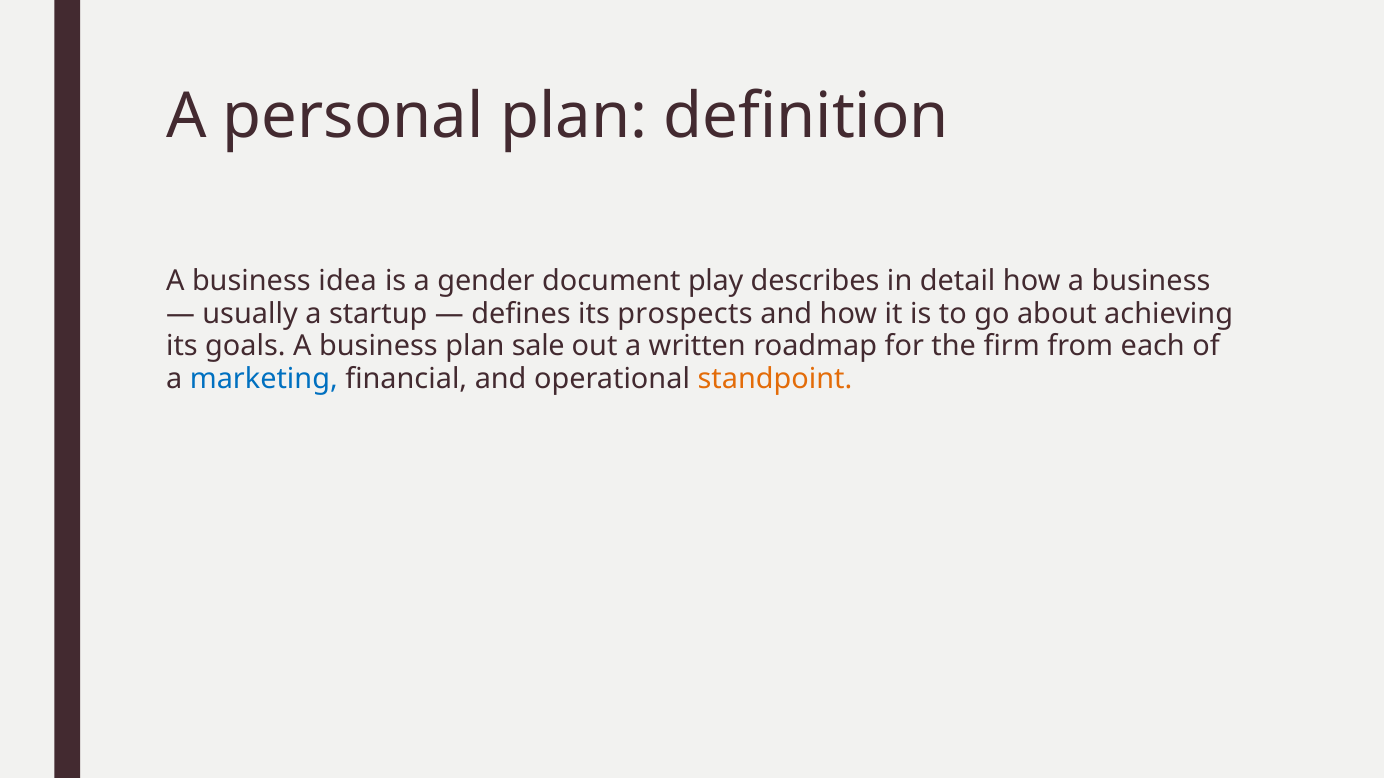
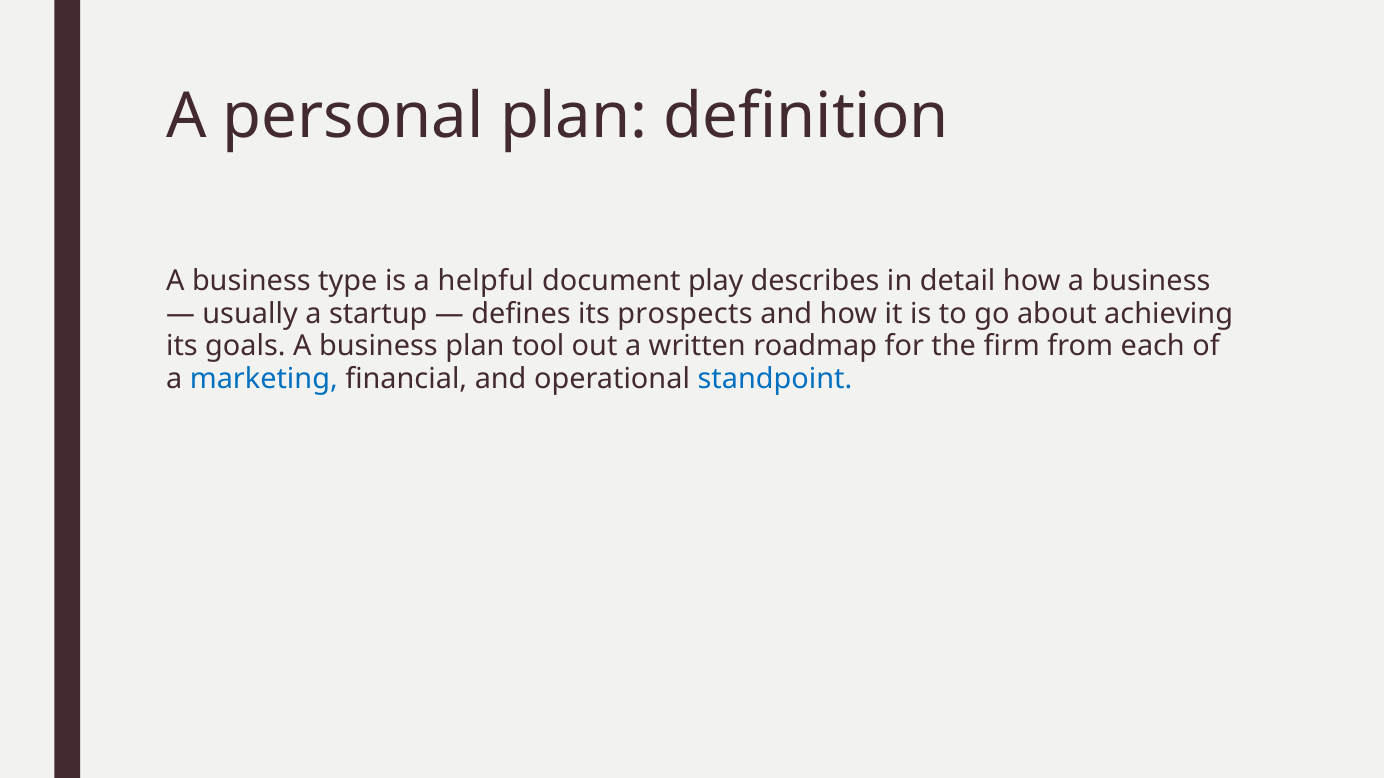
idea: idea -> type
gender: gender -> helpful
sale: sale -> tool
standpoint colour: orange -> blue
